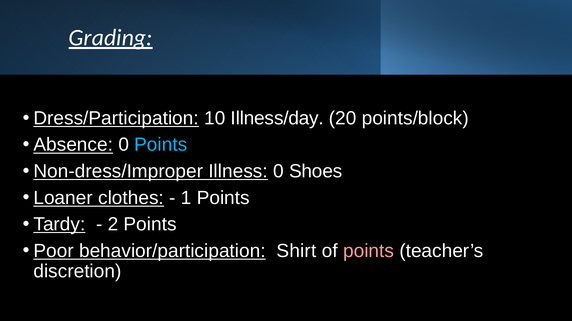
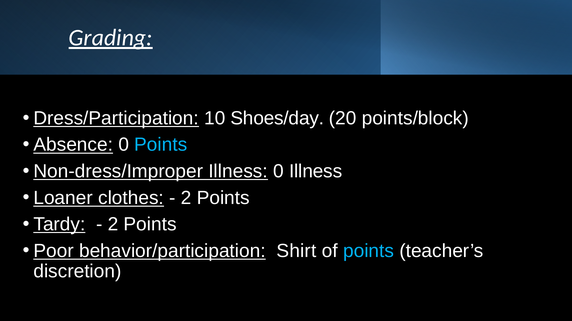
Illness/day: Illness/day -> Shoes/day
0 Shoes: Shoes -> Illness
1 at (186, 198): 1 -> 2
points at (369, 251) colour: pink -> light blue
